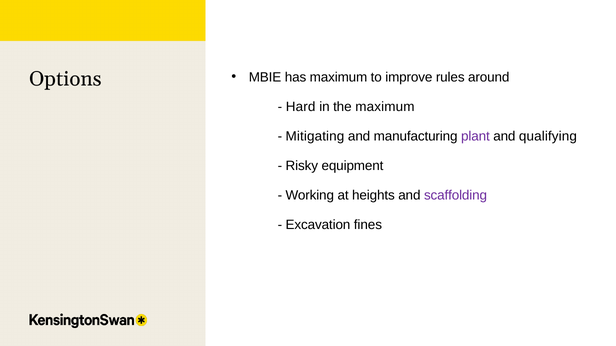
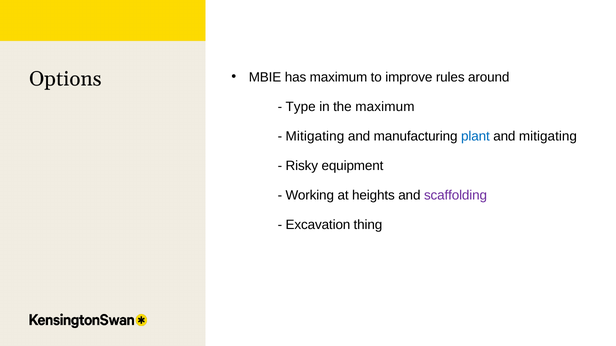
Hard: Hard -> Type
plant colour: purple -> blue
and qualifying: qualifying -> mitigating
fines: fines -> thing
